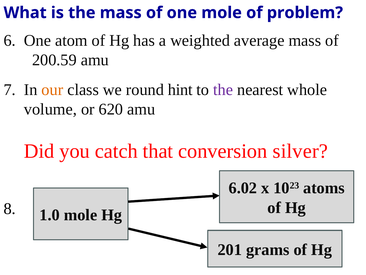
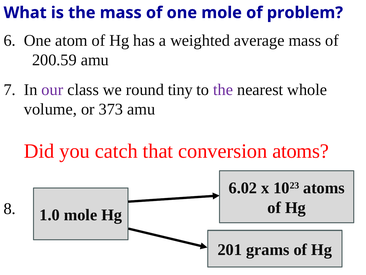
our colour: orange -> purple
hint: hint -> tiny
620: 620 -> 373
conversion silver: silver -> atoms
